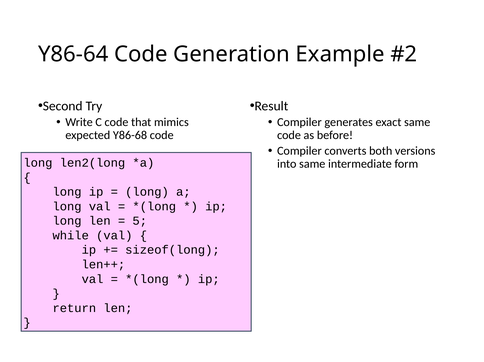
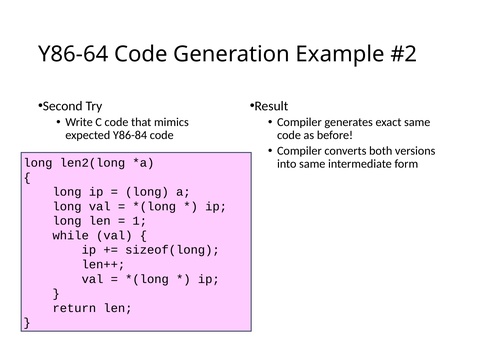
Y86-68: Y86-68 -> Y86-84
5: 5 -> 1
